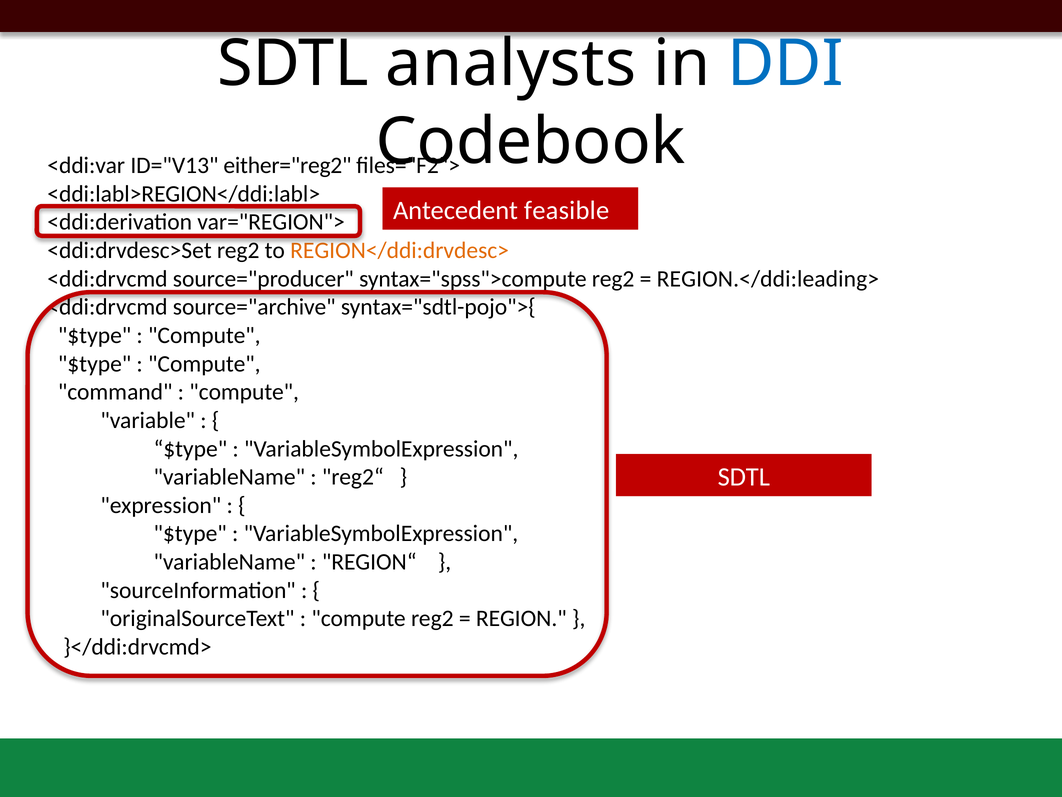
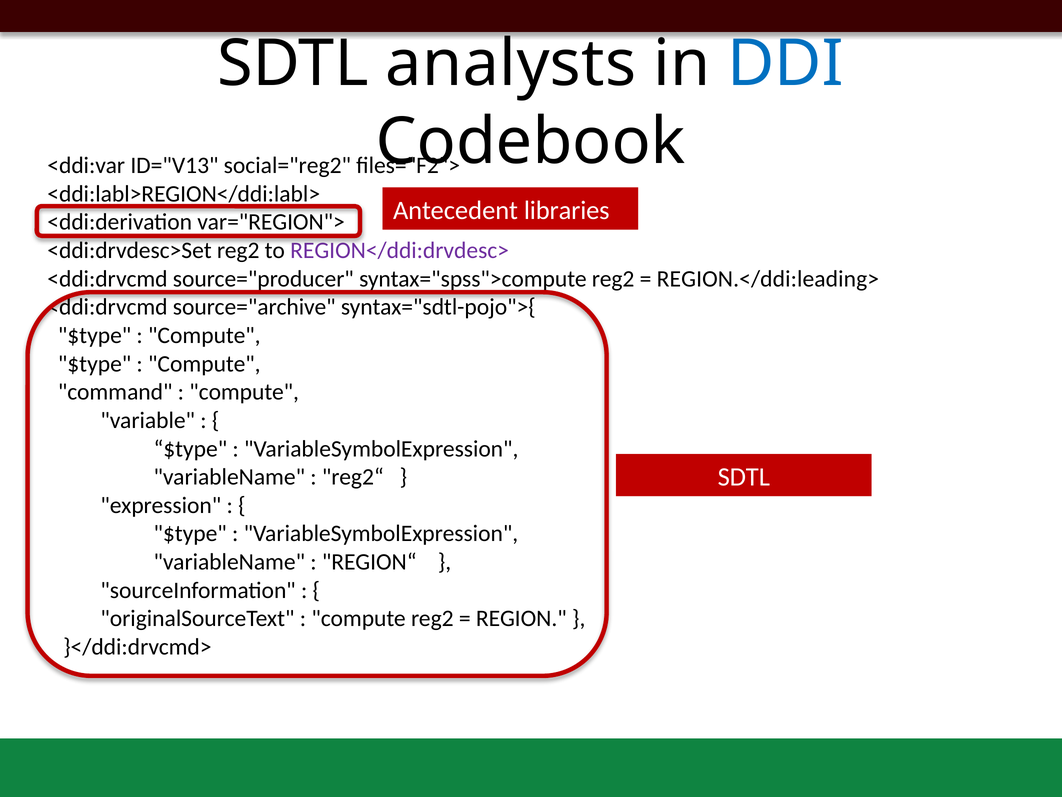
either="reg2: either="reg2 -> social="reg2
feasible: feasible -> libraries
REGION</ddi:drvdesc> colour: orange -> purple
